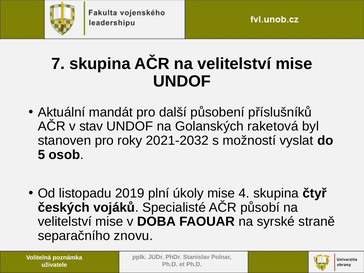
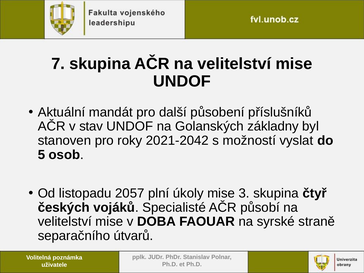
raketová: raketová -> základny
2021-2032: 2021-2032 -> 2021-2042
2019: 2019 -> 2057
4: 4 -> 3
znovu: znovu -> útvarů
